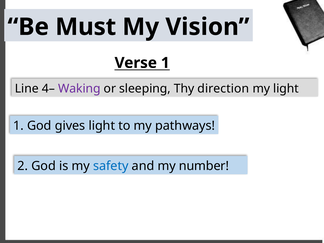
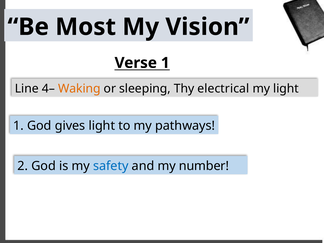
Must: Must -> Most
Waking colour: purple -> orange
direction: direction -> electrical
